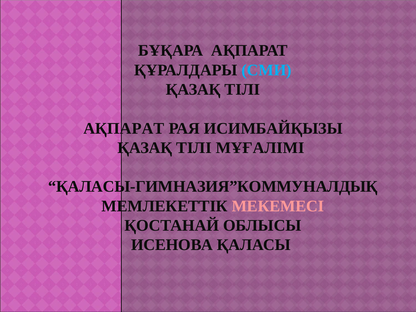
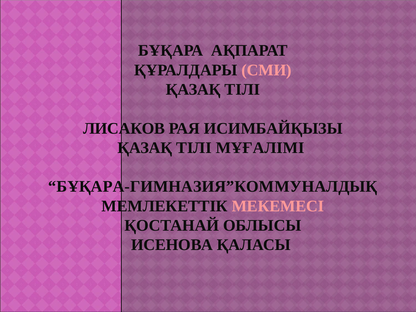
СМИ colour: light blue -> pink
АҚПАРАТ at (124, 128): АҚПАРАТ -> ЛИСАКОВ
ҚАЛАСЫ-ГИМНАЗИЯ”КОММУНАЛДЫҚ: ҚАЛАСЫ-ГИМНАЗИЯ”КОММУНАЛДЫҚ -> БҰҚАРА-ГИМНАЗИЯ”КОММУНАЛДЫҚ
